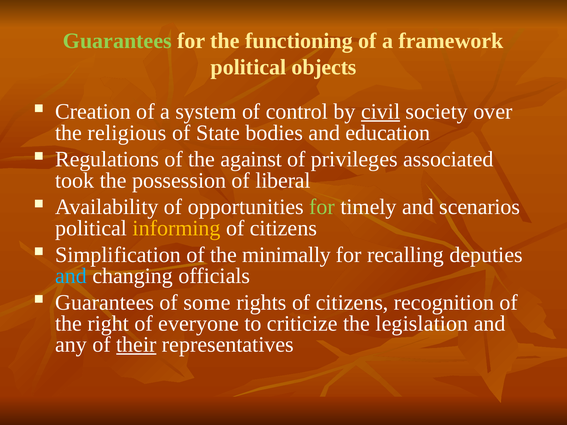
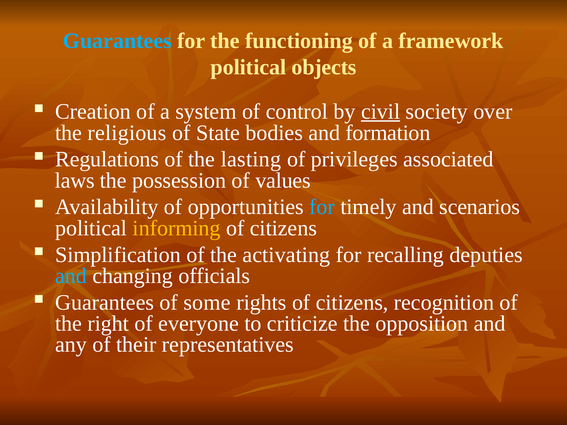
Guarantees at (117, 41) colour: light green -> light blue
education: education -> formation
against: against -> lasting
took: took -> laws
liberal: liberal -> values
for at (322, 207) colour: light green -> light blue
minimally: minimally -> activating
legislation: legislation -> opposition
their underline: present -> none
